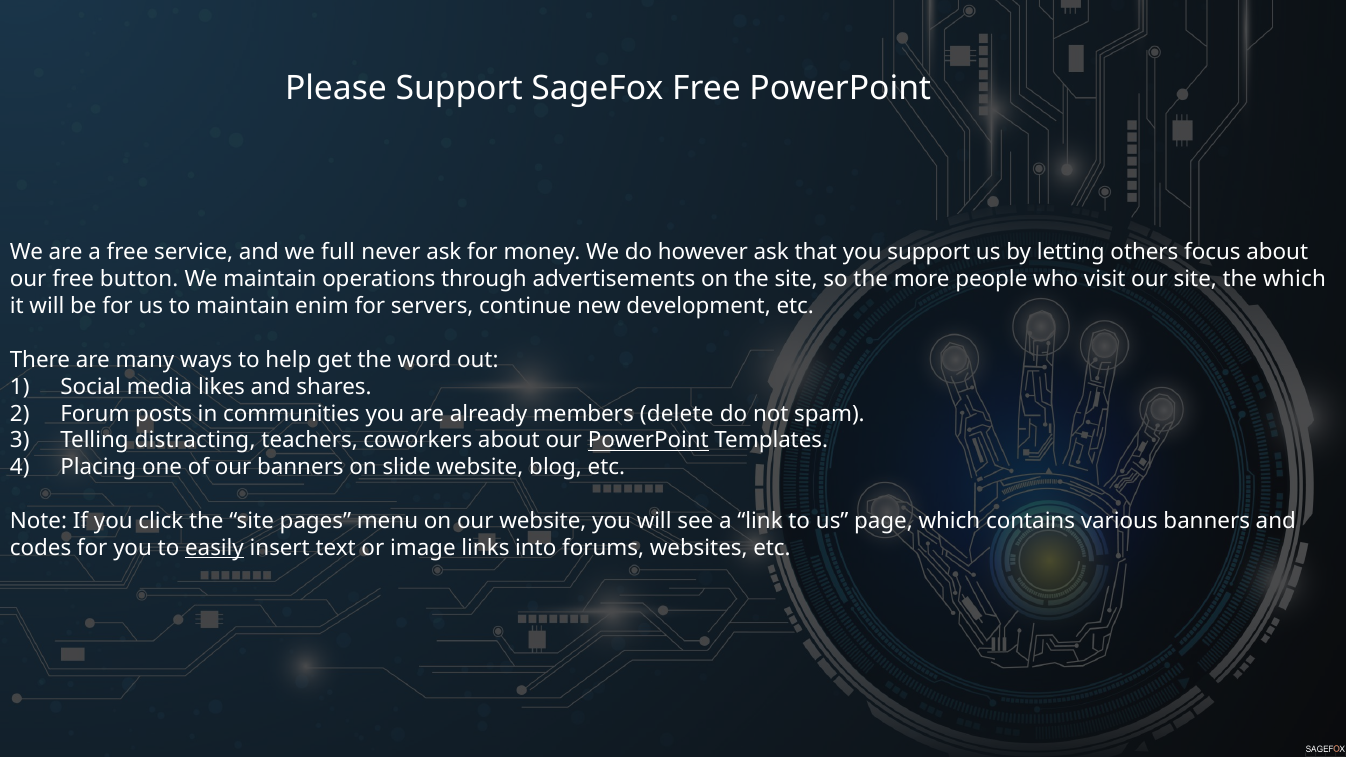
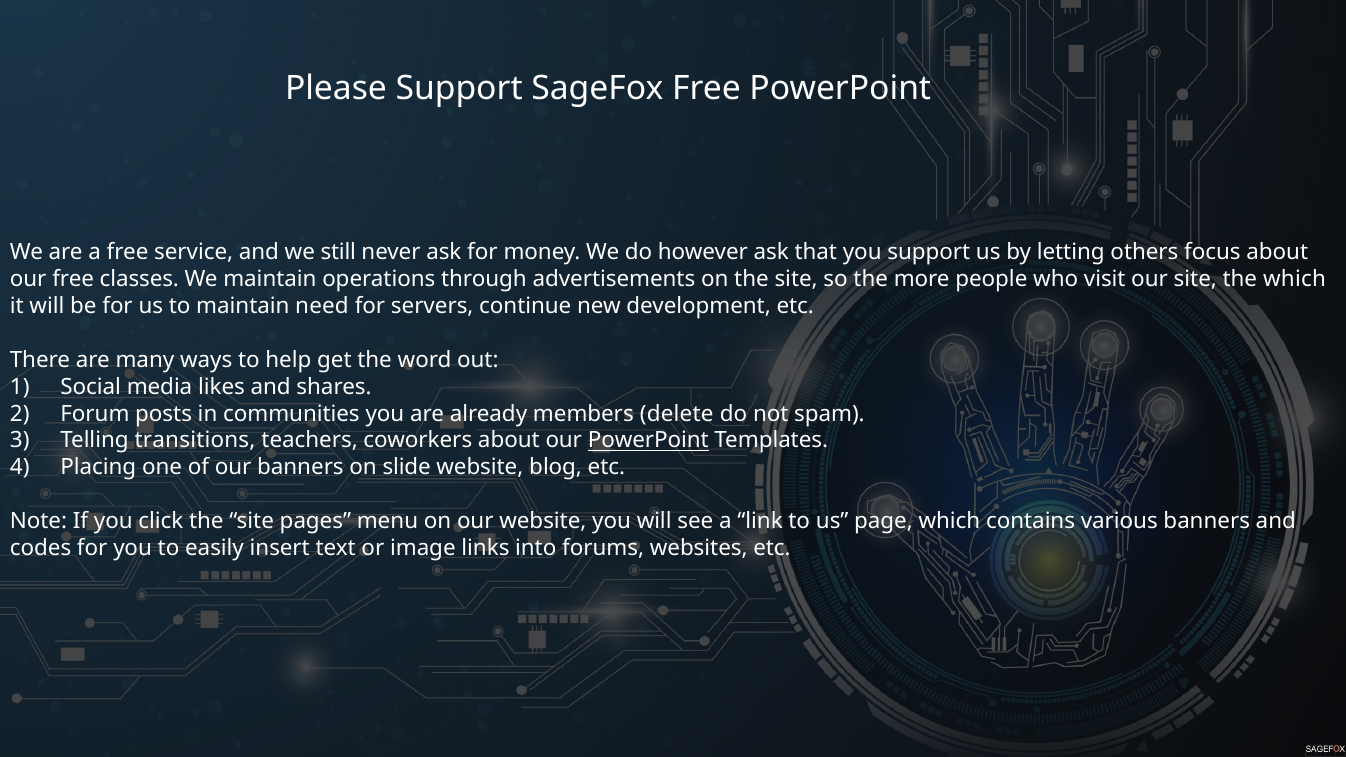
full: full -> still
button: button -> classes
enim: enim -> need
distracting: distracting -> transitions
easily underline: present -> none
